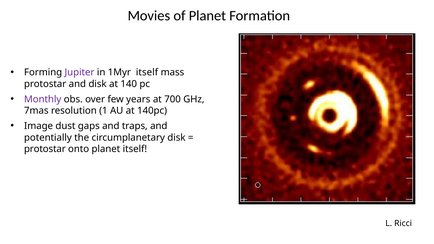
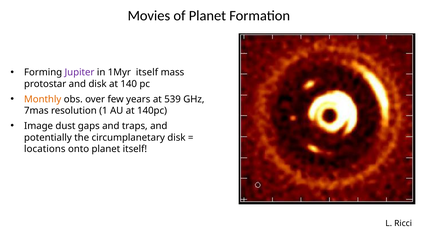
Monthly colour: purple -> orange
700: 700 -> 539
protostar at (45, 149): protostar -> locations
